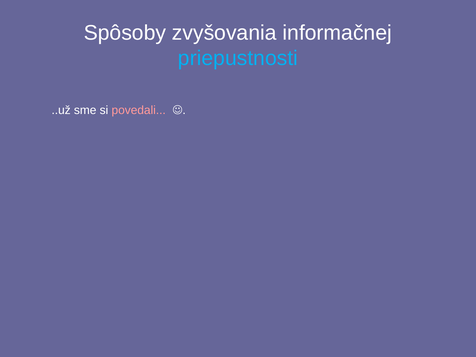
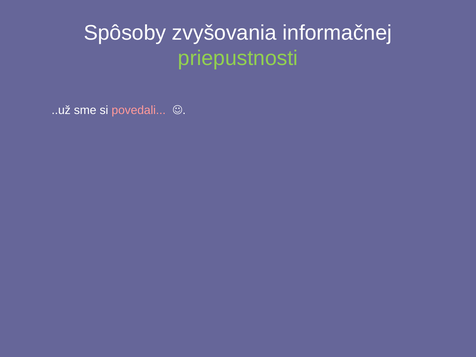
priepustnosti colour: light blue -> light green
